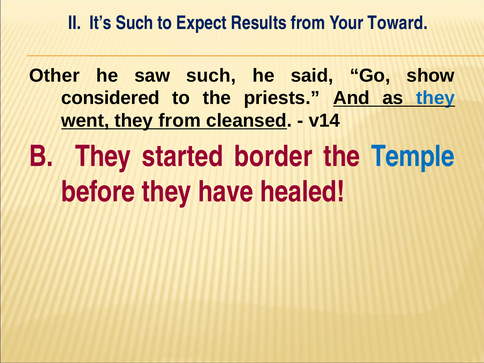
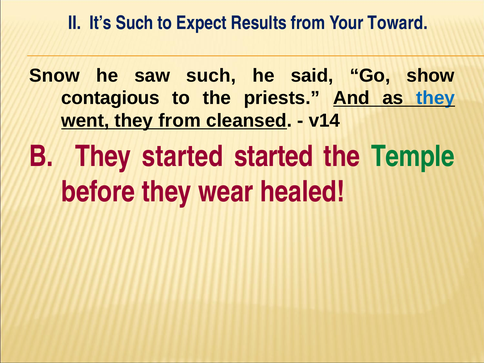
Other: Other -> Snow
considered: considered -> contagious
started border: border -> started
Temple colour: blue -> green
have: have -> wear
